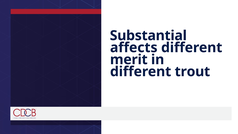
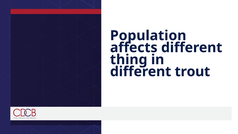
Substantial: Substantial -> Population
merit: merit -> thing
